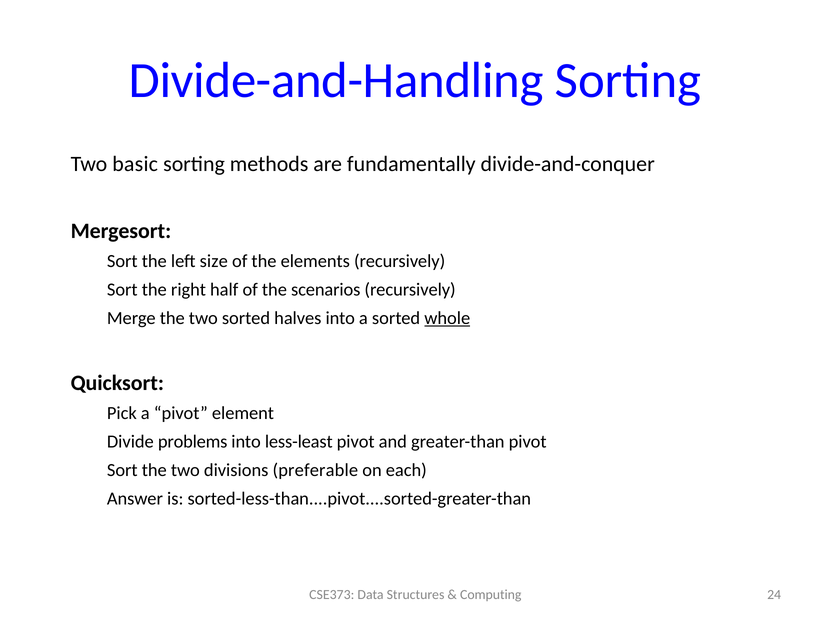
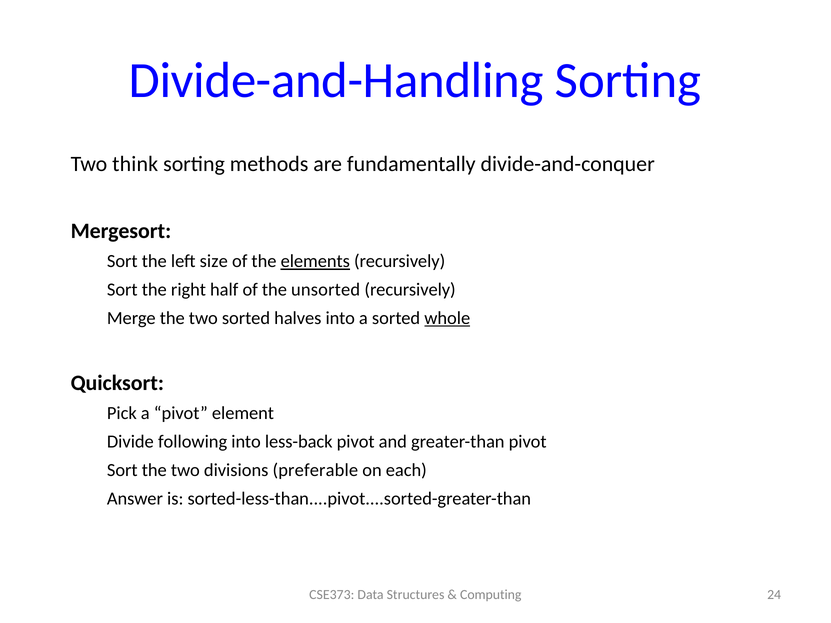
basic: basic -> think
elements underline: none -> present
scenarios: scenarios -> unsorted
problems: problems -> following
less-least: less-least -> less-back
